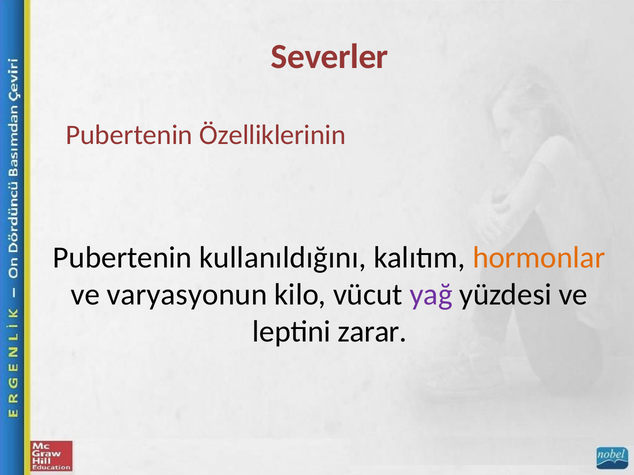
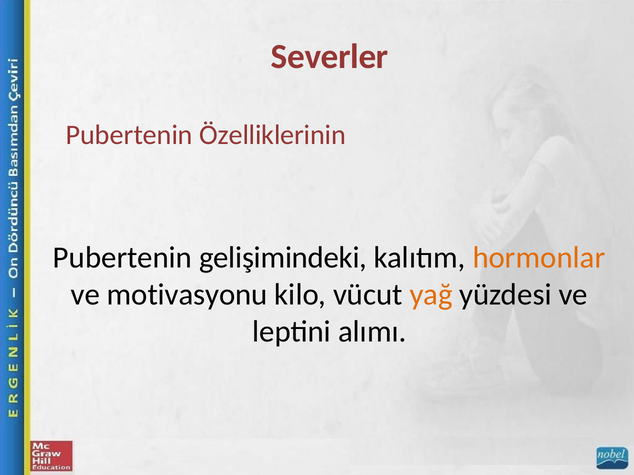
kullanıldığını: kullanıldığını -> gelişimindeki
varyasyonun: varyasyonun -> motivasyonu
yağ colour: purple -> orange
zarar: zarar -> alımı
